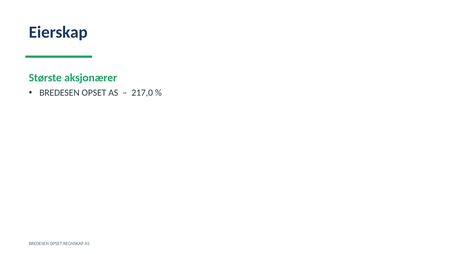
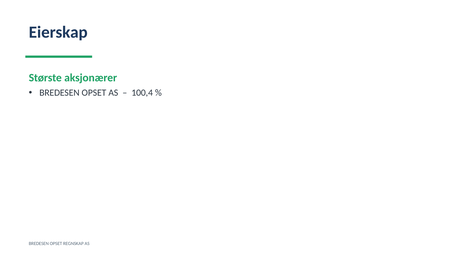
217,0: 217,0 -> 100,4
